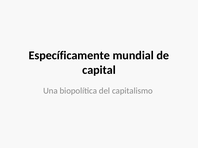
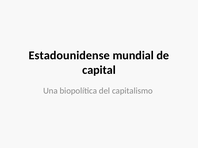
Específicamente: Específicamente -> Estadounidense
